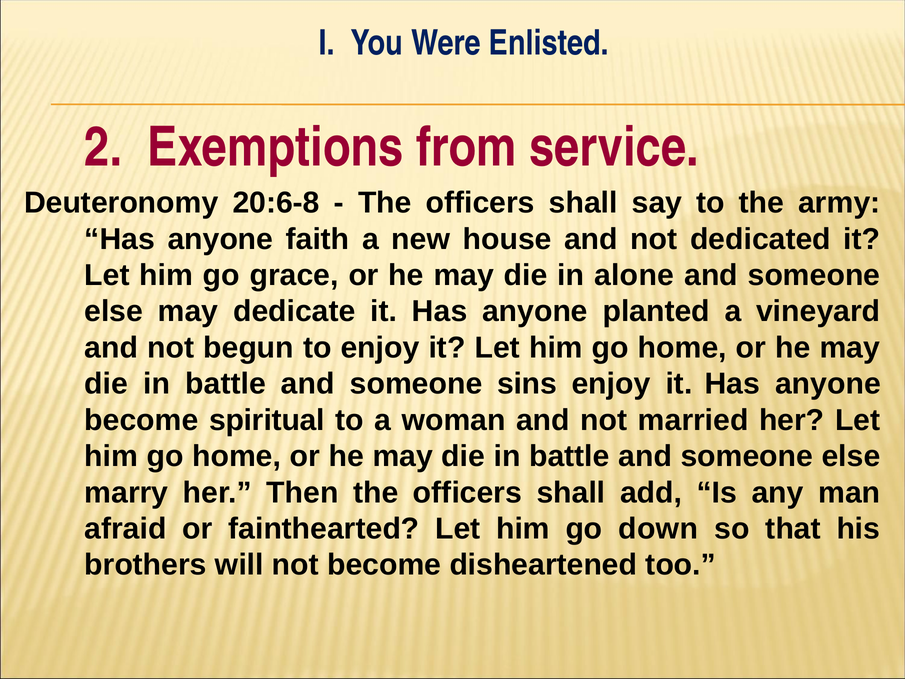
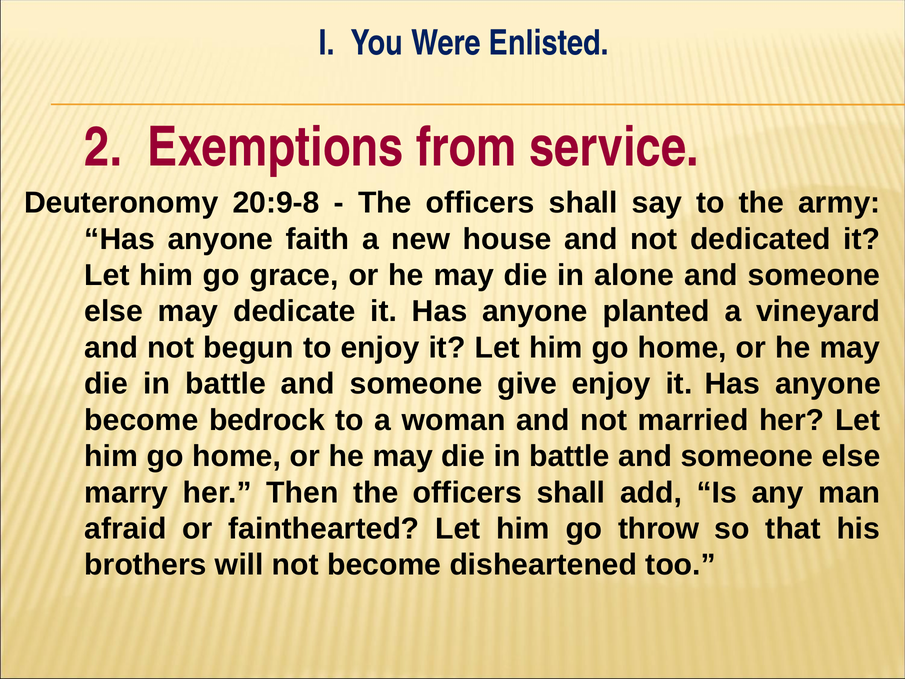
20:6-8: 20:6-8 -> 20:9-8
sins: sins -> give
spiritual: spiritual -> bedrock
down: down -> throw
